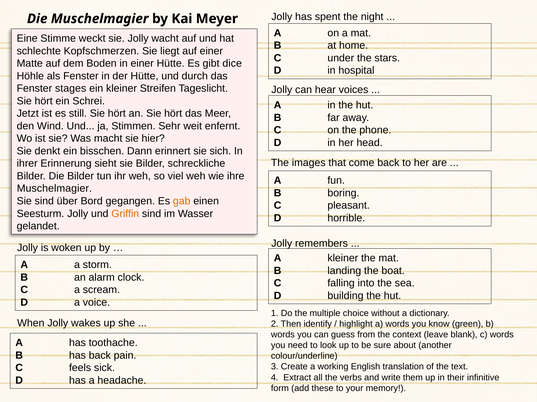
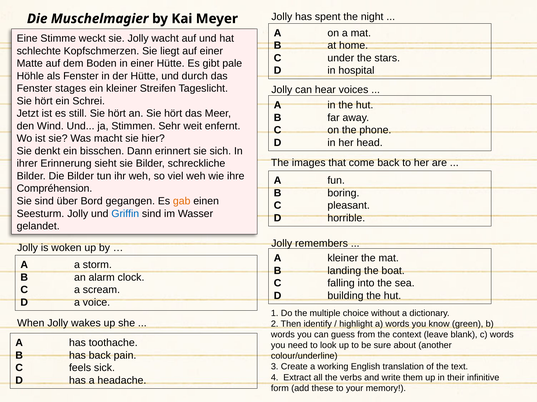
dice: dice -> pale
Muschelmagier at (54, 189): Muschelmagier -> Compréhension
Griffin colour: orange -> blue
